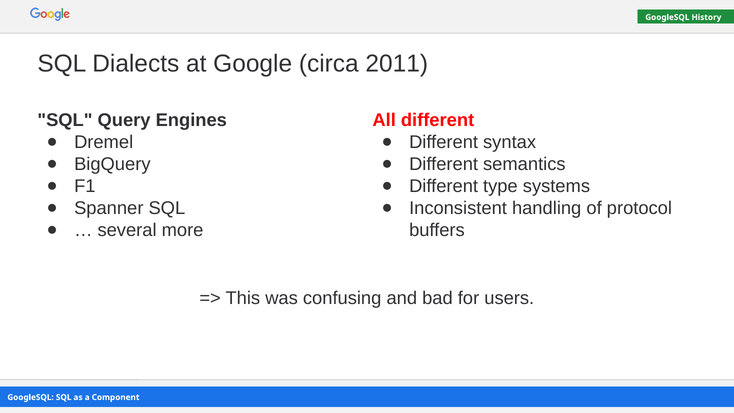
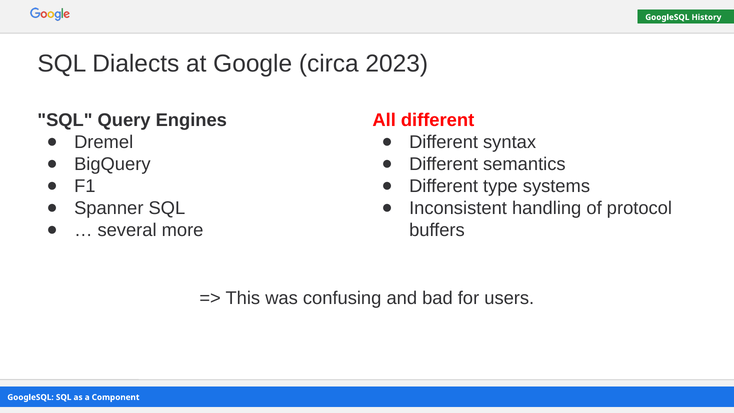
2011: 2011 -> 2023
